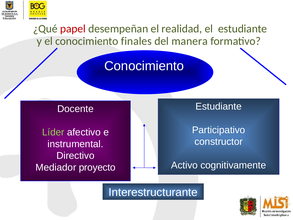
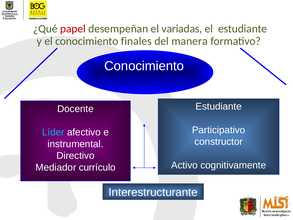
realidad: realidad -> variadas
Líder colour: light green -> light blue
proyecto: proyecto -> currículo
